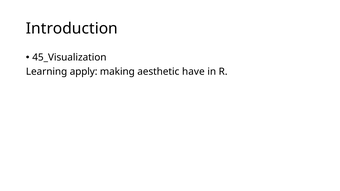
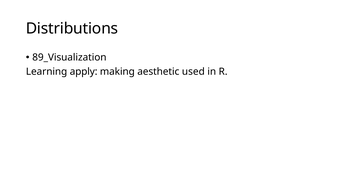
Introduction: Introduction -> Distributions
45_Visualization: 45_Visualization -> 89_Visualization
have: have -> used
